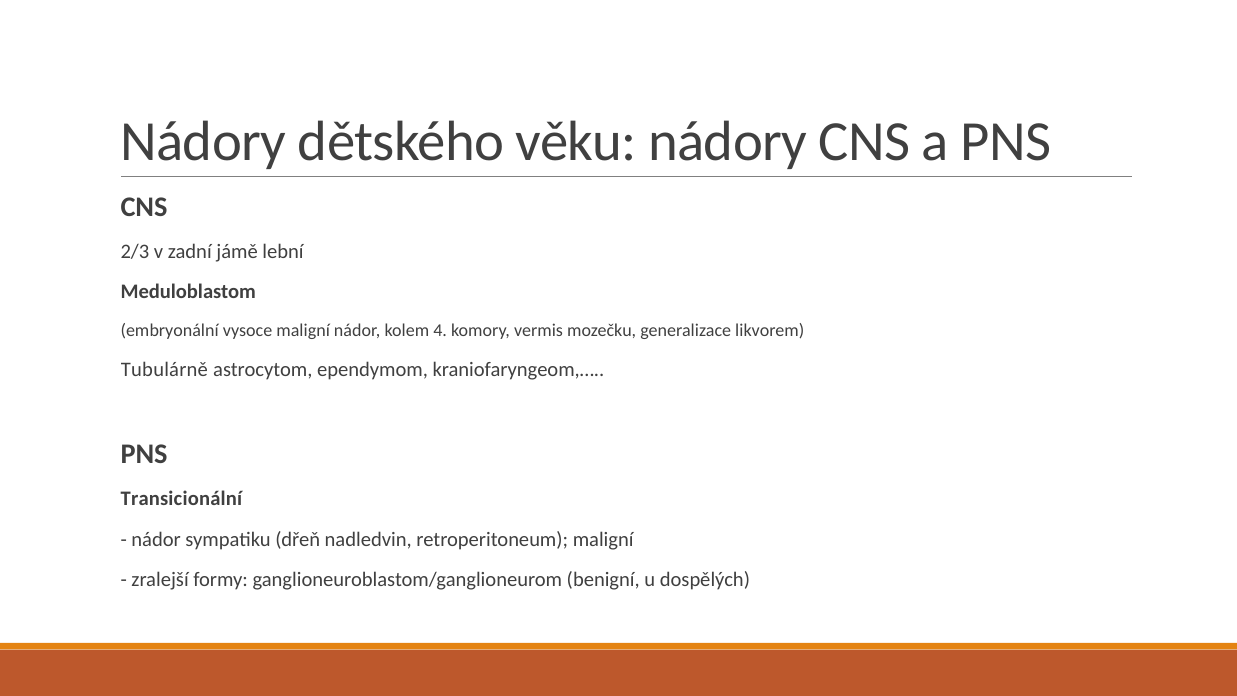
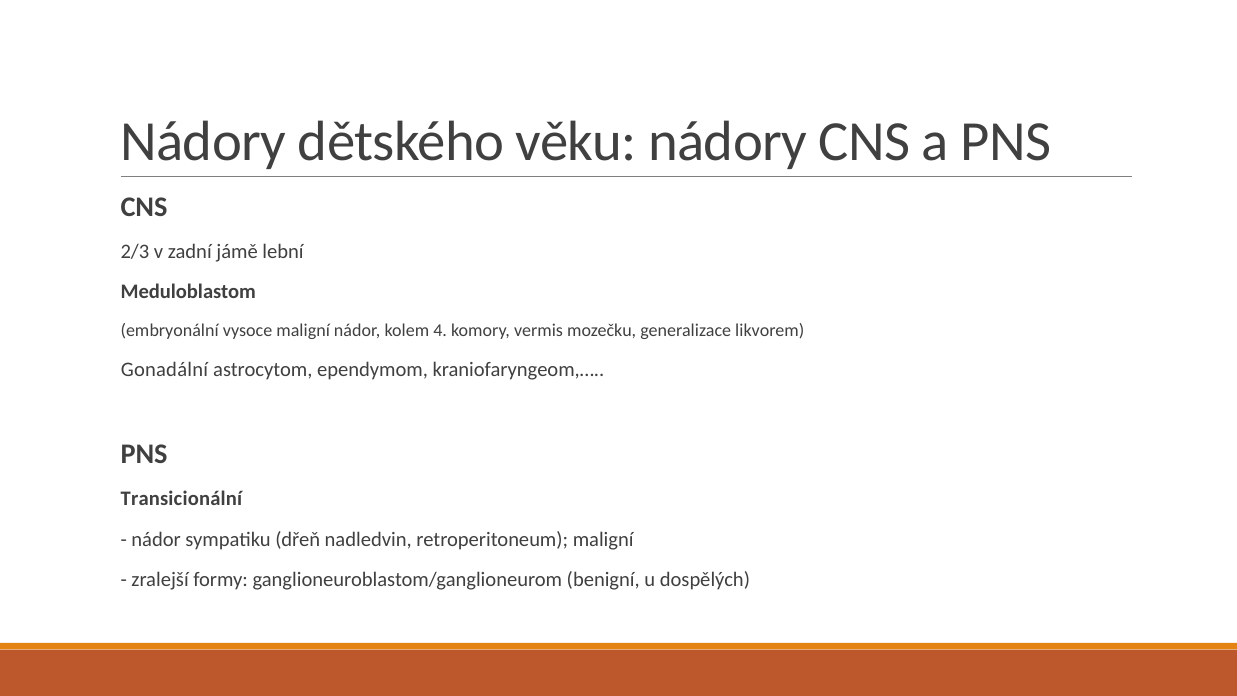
Tubulárně: Tubulárně -> Gonadální
